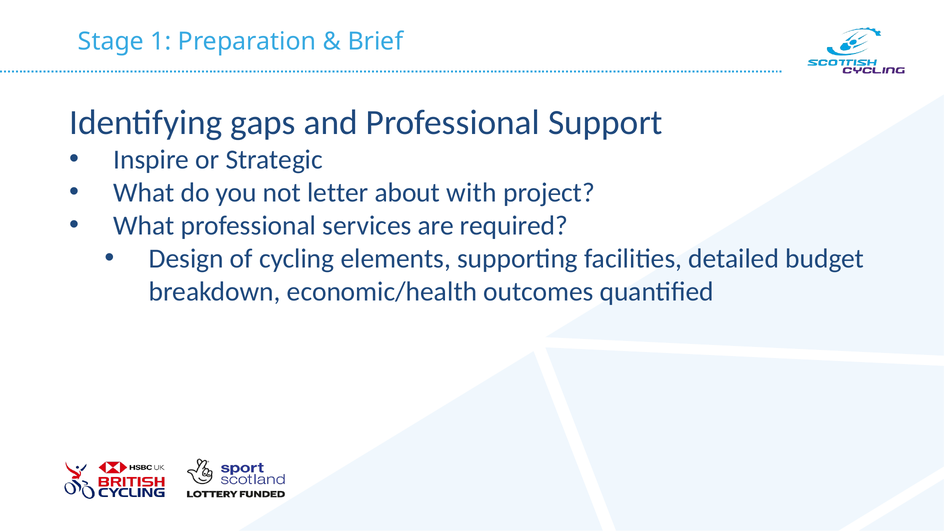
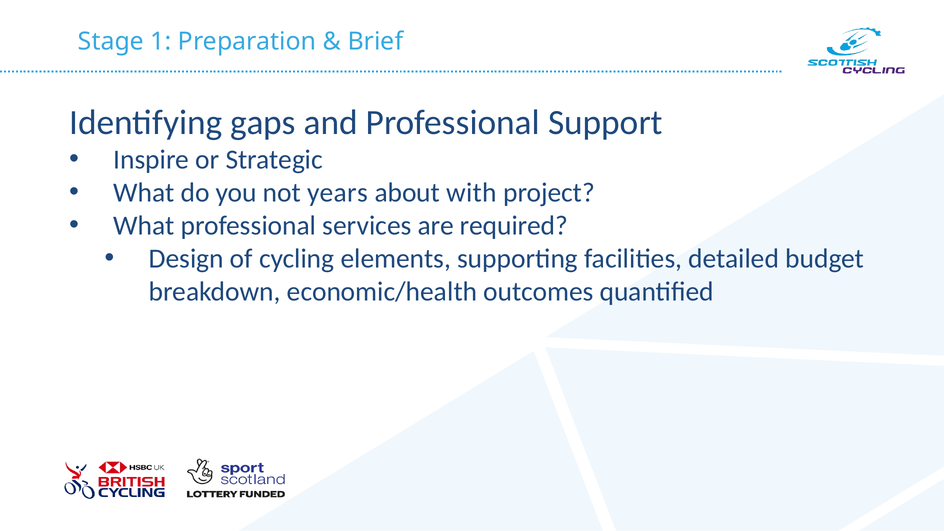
letter: letter -> years
